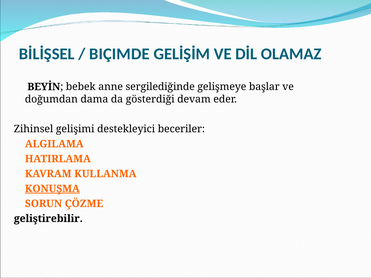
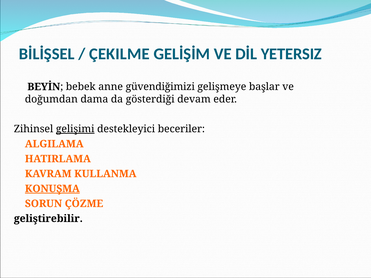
BIÇIMDE: BIÇIMDE -> ÇEKILME
OLAMAZ: OLAMAZ -> YETERSIZ
sergilediğinde: sergilediğinde -> güvendiğimizi
gelişimi underline: none -> present
